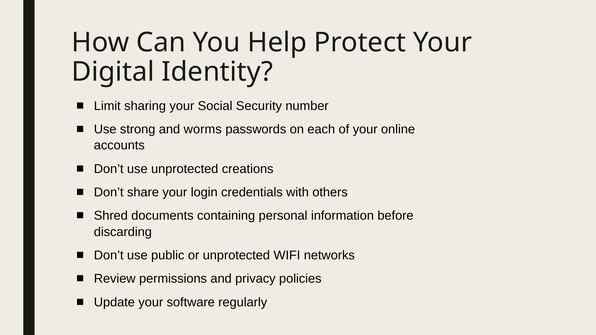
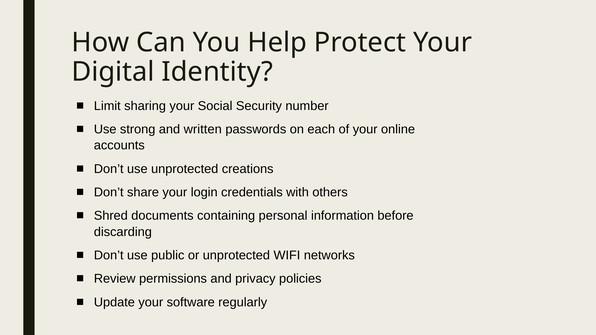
worms: worms -> written
